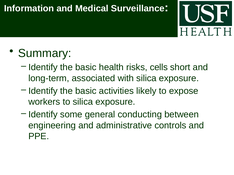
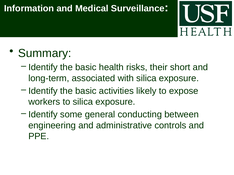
cells: cells -> their
